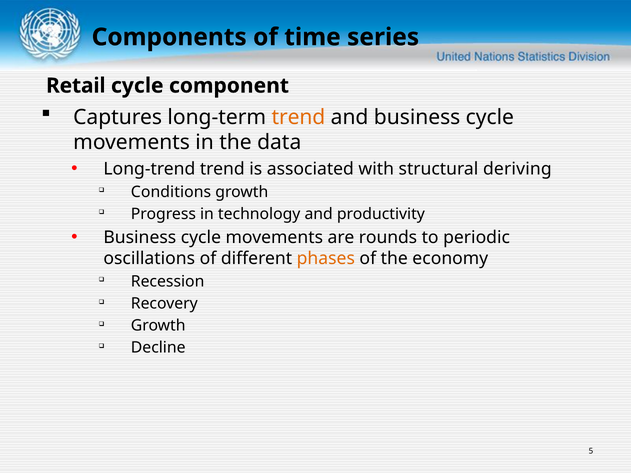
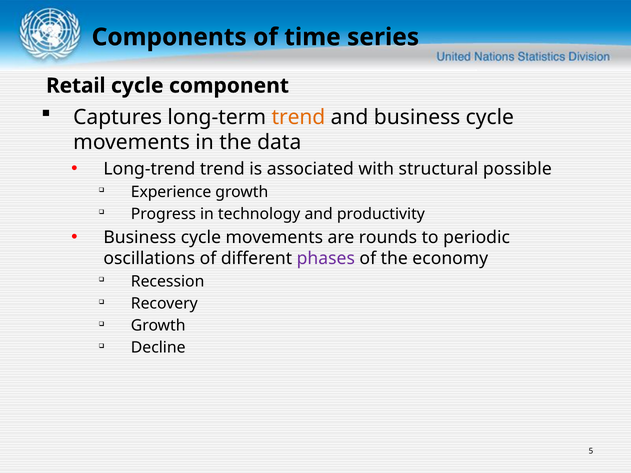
deriving: deriving -> possible
Conditions: Conditions -> Experience
phases colour: orange -> purple
